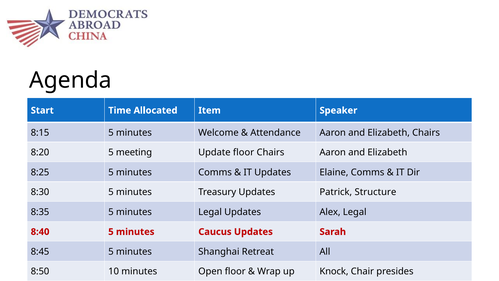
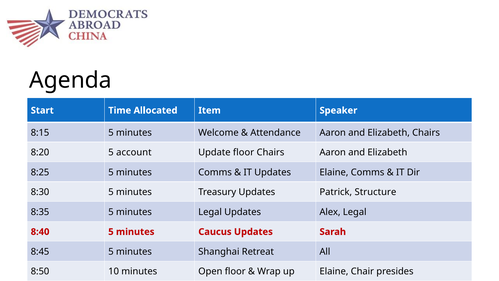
meeting: meeting -> account
up Knock: Knock -> Elaine
